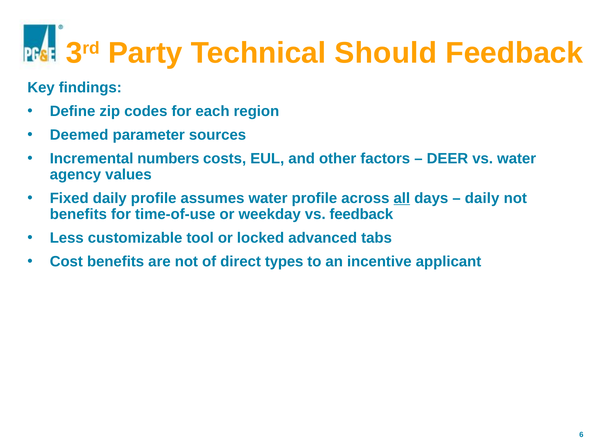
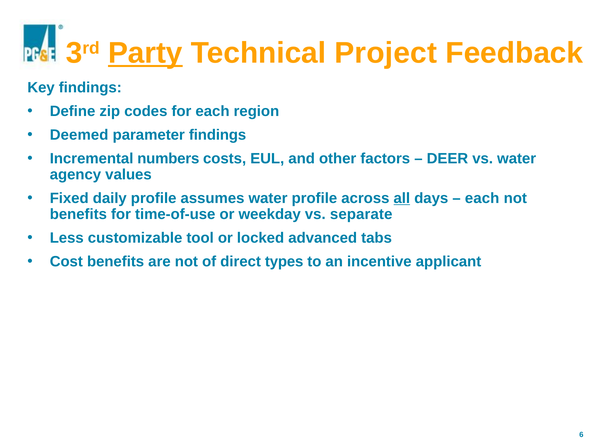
Party underline: none -> present
Should: Should -> Project
parameter sources: sources -> findings
daily at (482, 198): daily -> each
vs feedback: feedback -> separate
